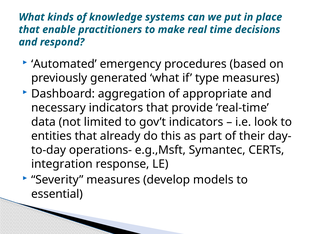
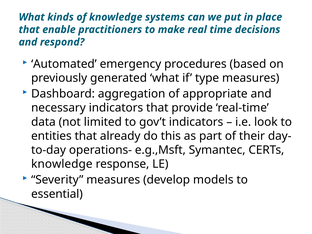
integration at (62, 164): integration -> knowledge
